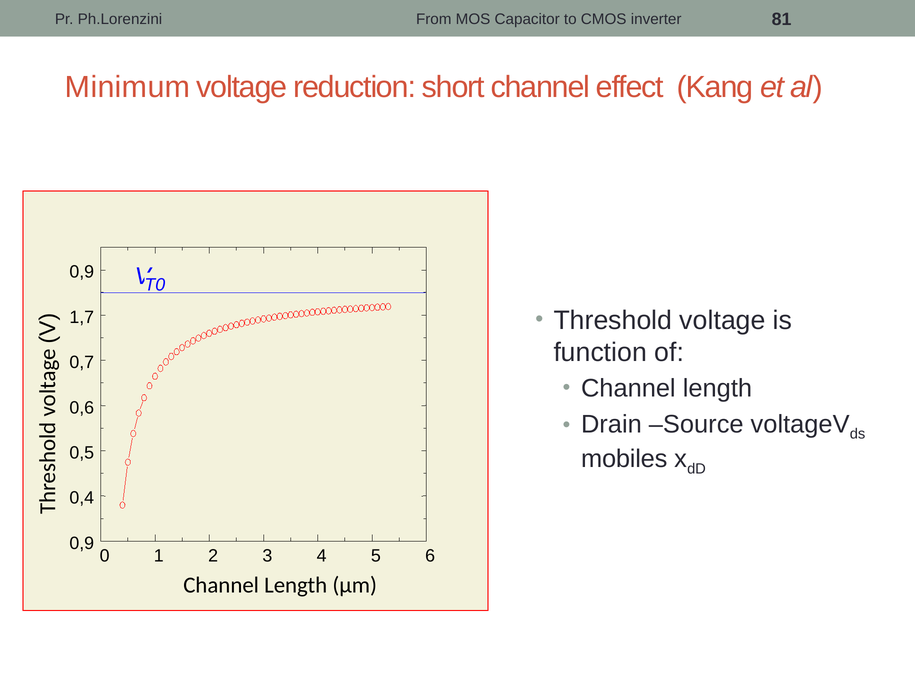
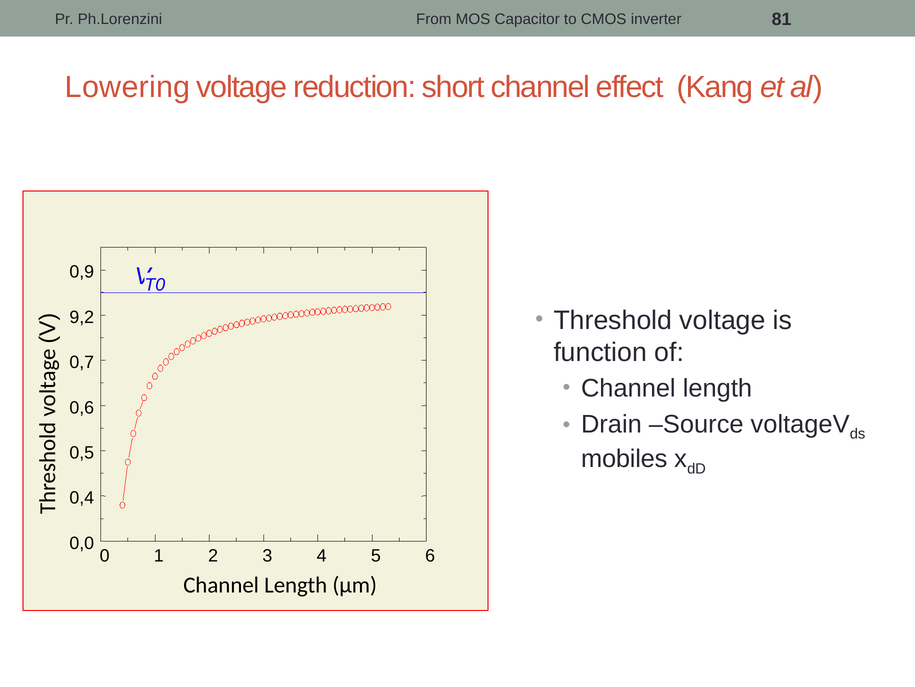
Minimum: Minimum -> Lowering
1,7: 1,7 -> 9,2
0,9 at (82, 543): 0,9 -> 0,0
